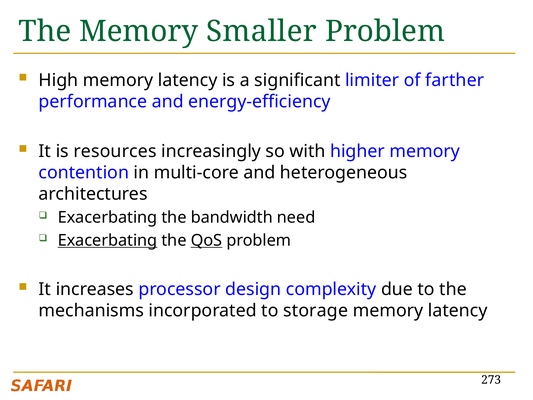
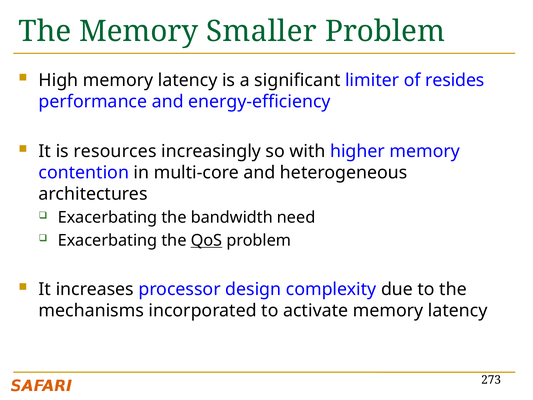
farther: farther -> resides
Exacerbating at (107, 240) underline: present -> none
storage: storage -> activate
